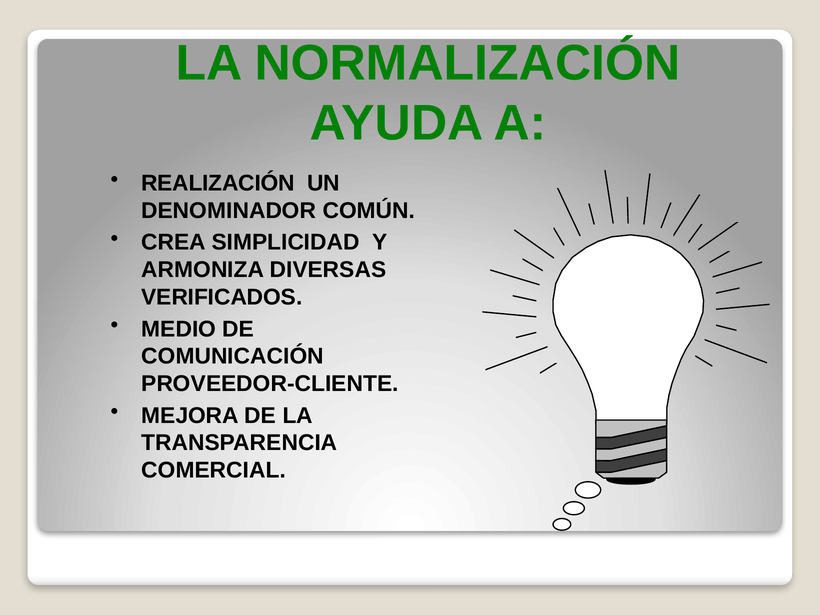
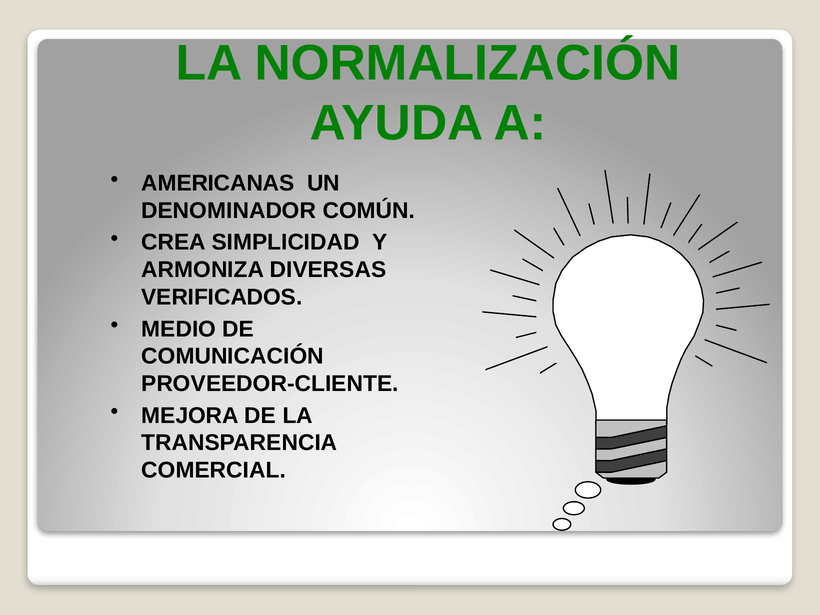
REALIZACIÓN: REALIZACIÓN -> AMERICANAS
